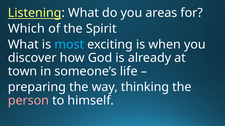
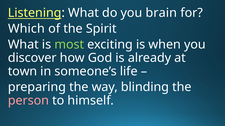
areas: areas -> brain
most colour: light blue -> light green
thinking: thinking -> blinding
